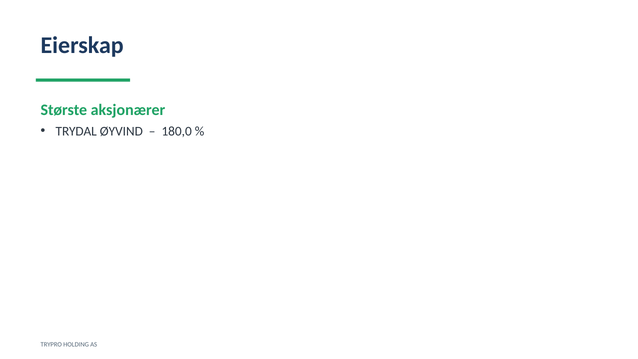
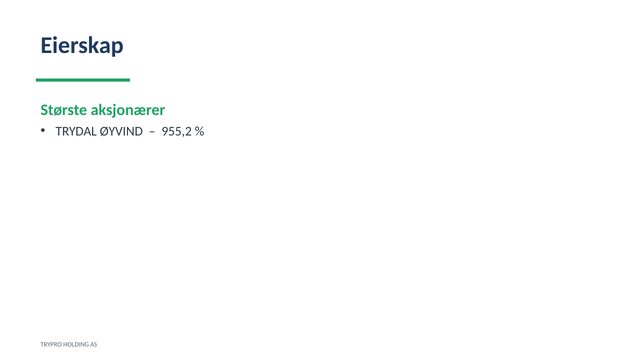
180,0: 180,0 -> 955,2
